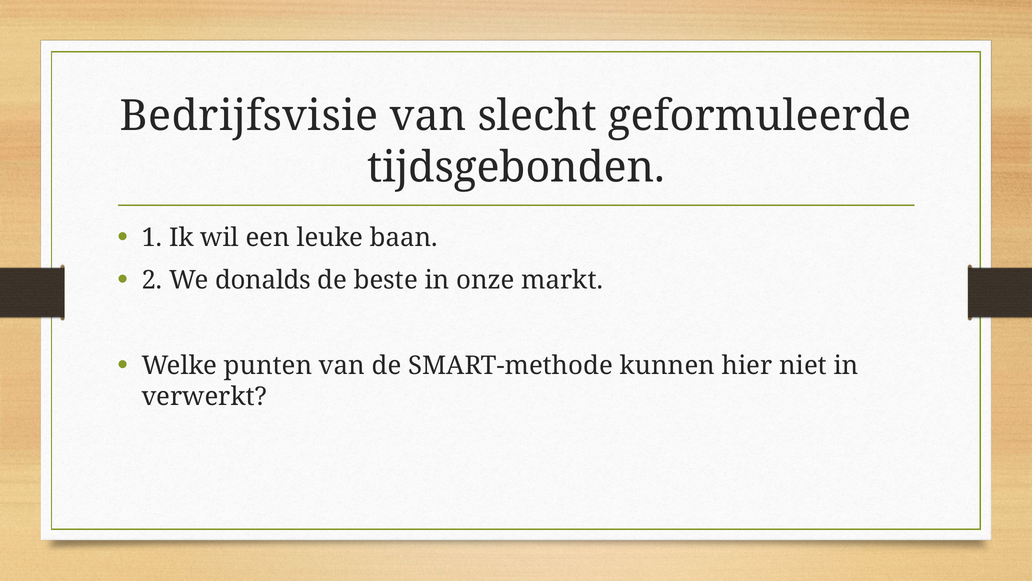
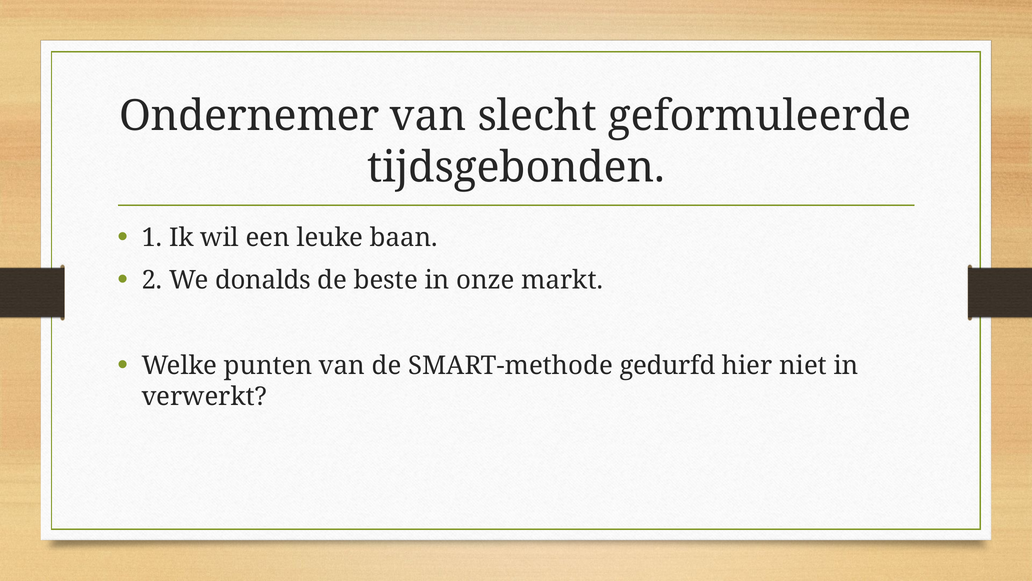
Bedrijfsvisie: Bedrijfsvisie -> Ondernemer
kunnen: kunnen -> gedurfd
